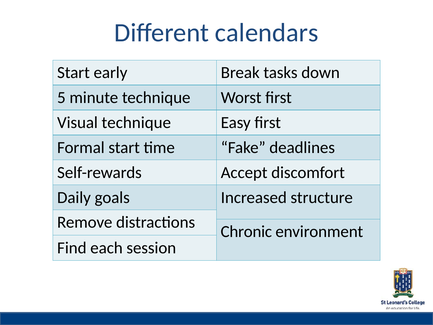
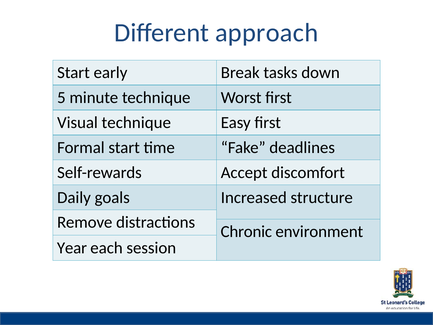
calendars: calendars -> approach
Find: Find -> Year
